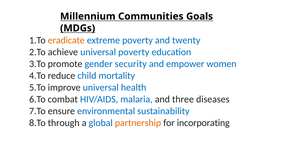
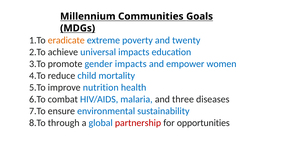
universal poverty: poverty -> impacts
gender security: security -> impacts
improve universal: universal -> nutrition
partnership colour: orange -> red
incorporating: incorporating -> opportunities
